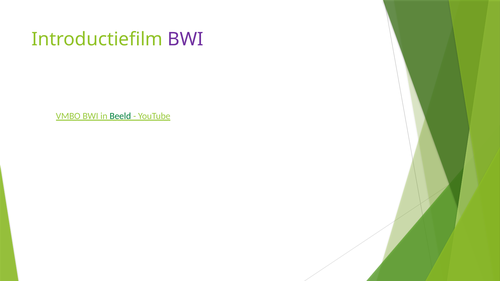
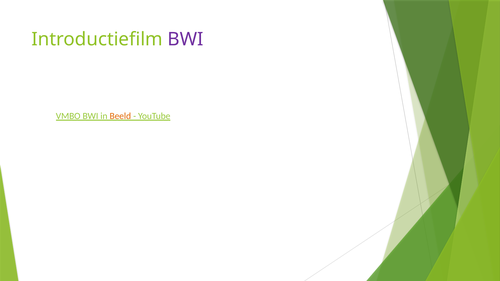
Beeld colour: green -> orange
